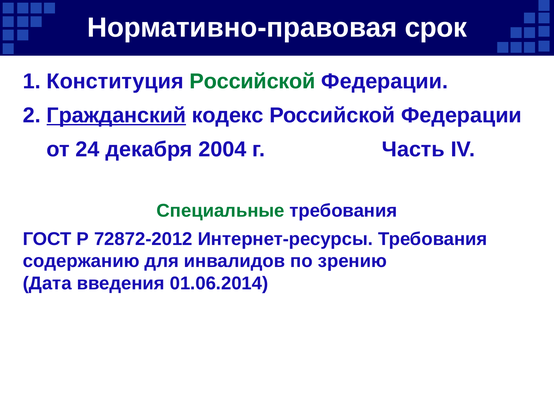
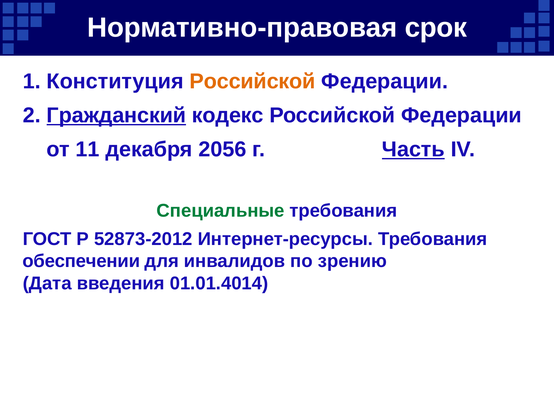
Российской at (253, 81) colour: green -> orange
24: 24 -> 11
2004: 2004 -> 2056
Часть underline: none -> present
72872-2012: 72872-2012 -> 52873-2012
содержанию: содержанию -> обеспечении
01.06.2014: 01.06.2014 -> 01.01.4014
